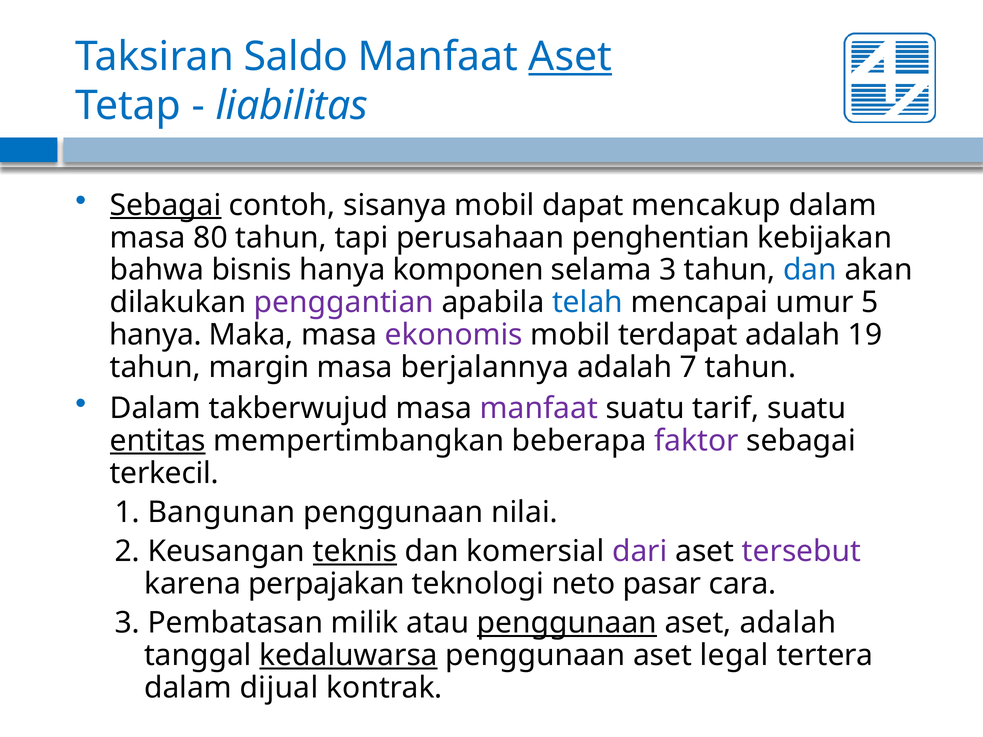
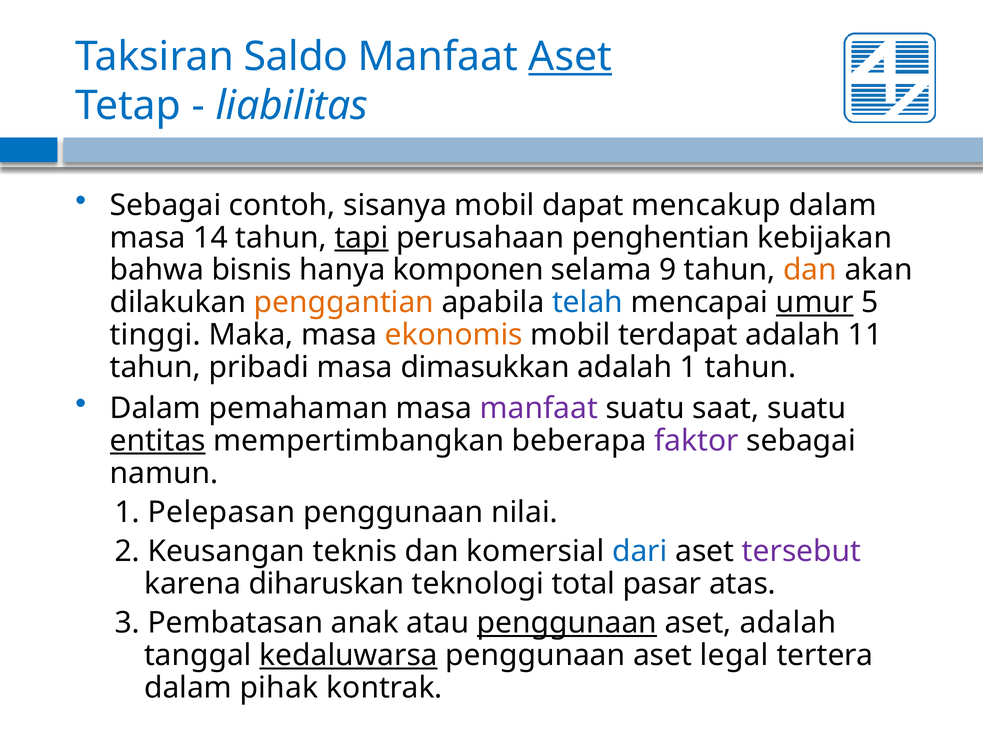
Sebagai at (166, 205) underline: present -> none
80: 80 -> 14
tapi underline: none -> present
selama 3: 3 -> 9
dan at (810, 270) colour: blue -> orange
penggantian colour: purple -> orange
umur underline: none -> present
hanya at (156, 335): hanya -> tinggi
ekonomis colour: purple -> orange
19: 19 -> 11
margin: margin -> pribadi
berjalannya: berjalannya -> dimasukkan
adalah 7: 7 -> 1
takberwujud: takberwujud -> pemahaman
tarif: tarif -> saat
terkecil: terkecil -> namun
Bangunan: Bangunan -> Pelepasan
teknis underline: present -> none
dari colour: purple -> blue
perpajakan: perpajakan -> diharuskan
neto: neto -> total
cara: cara -> atas
milik: milik -> anak
dijual: dijual -> pihak
